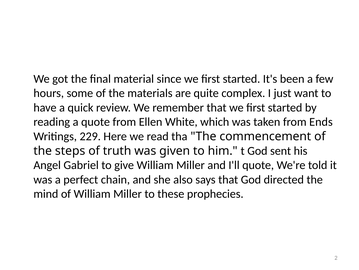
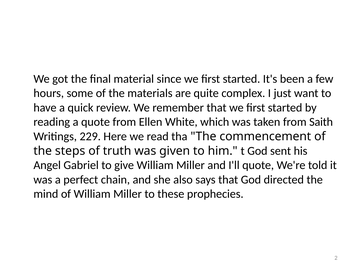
Ends: Ends -> Saith
